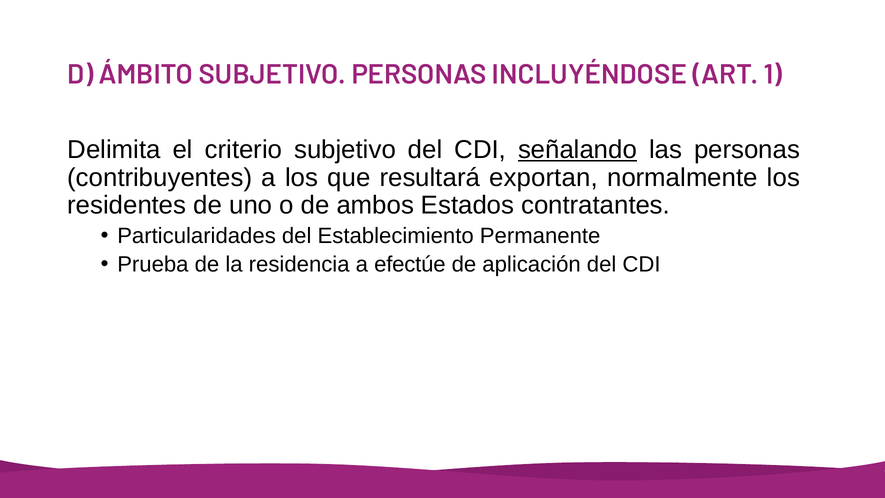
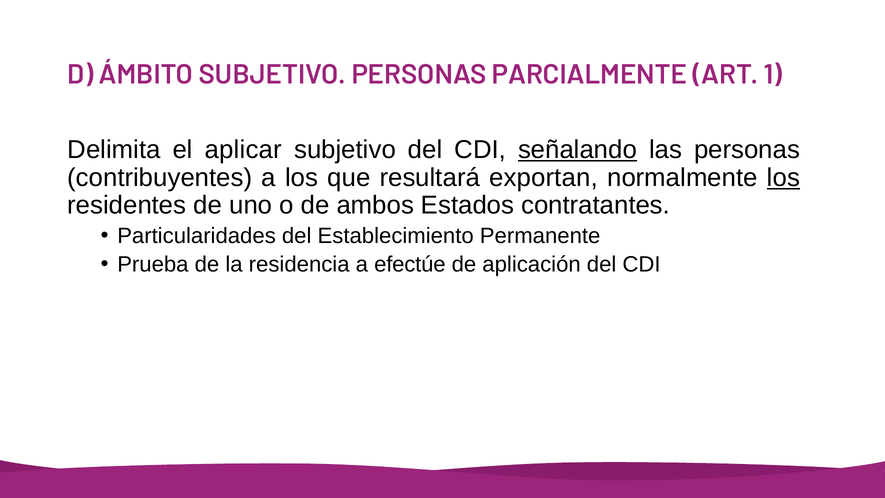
INCLUYÉNDOSE: INCLUYÉNDOSE -> PARCIALMENTE
criterio: criterio -> aplicar
los at (783, 178) underline: none -> present
